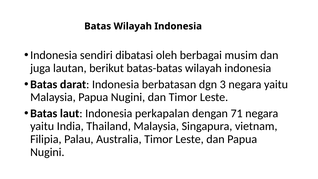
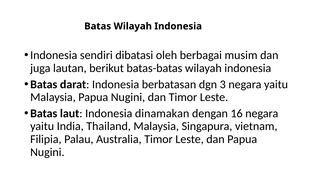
perkapalan: perkapalan -> dinamakan
71: 71 -> 16
